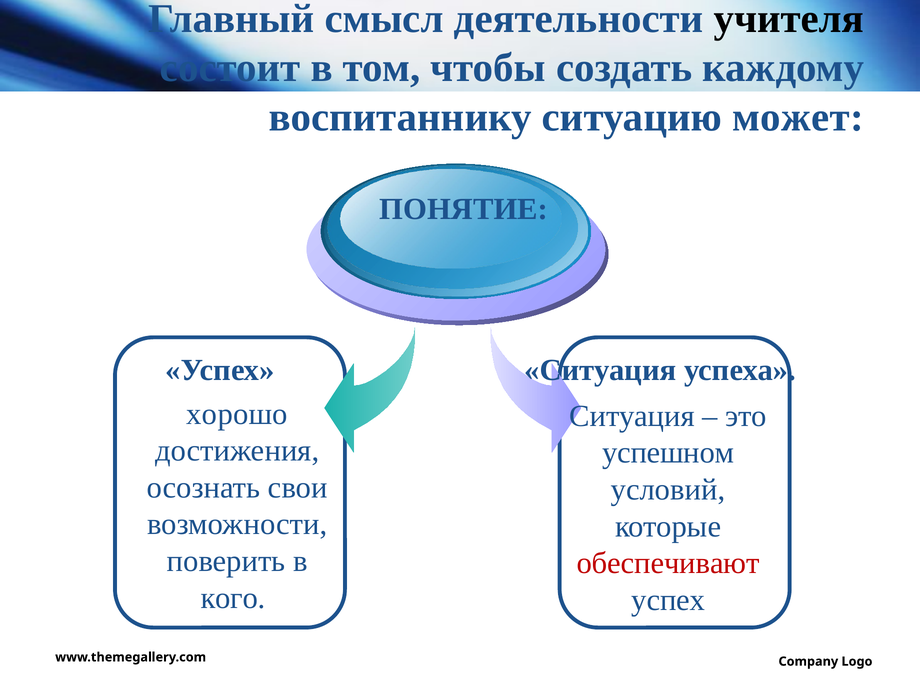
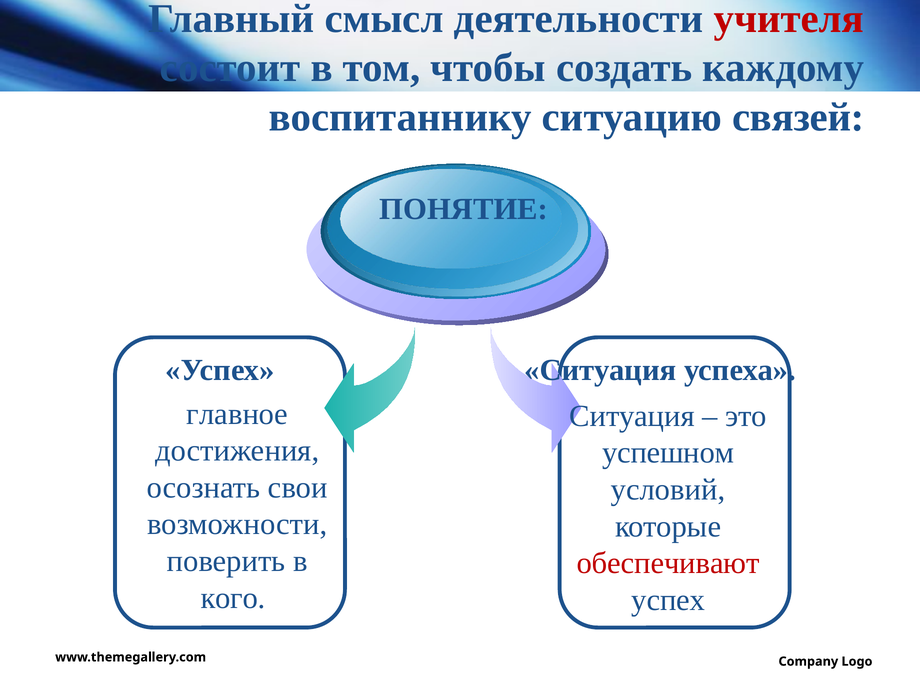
учителя colour: black -> red
может: может -> связей
хорошо: хорошо -> главное
